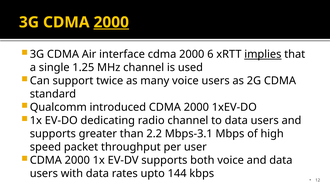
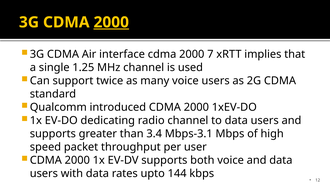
6: 6 -> 7
implies underline: present -> none
2.2: 2.2 -> 3.4
